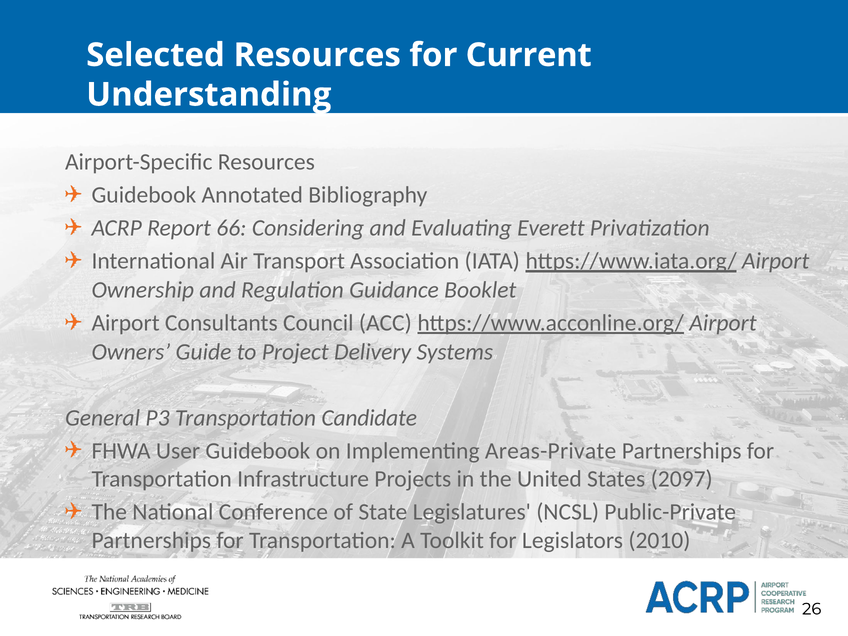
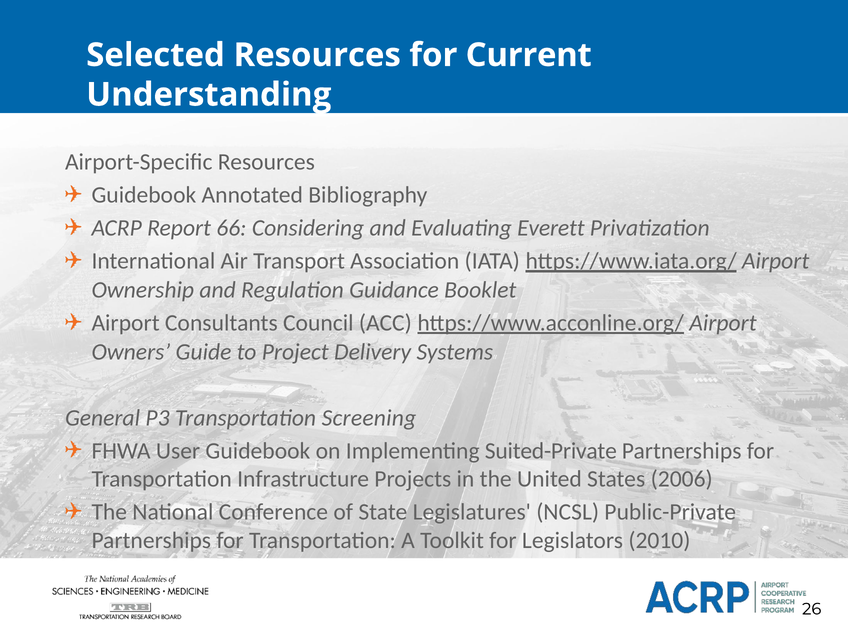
Candidate: Candidate -> Screening
Areas-Private: Areas-Private -> Suited-Private
2097: 2097 -> 2006
